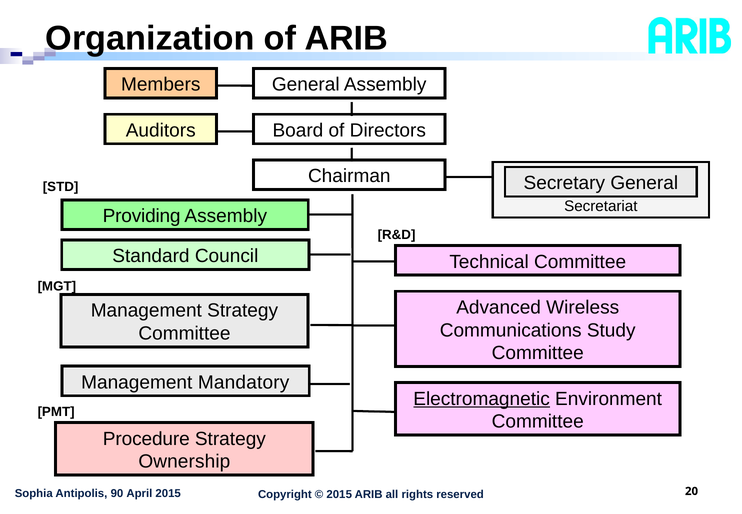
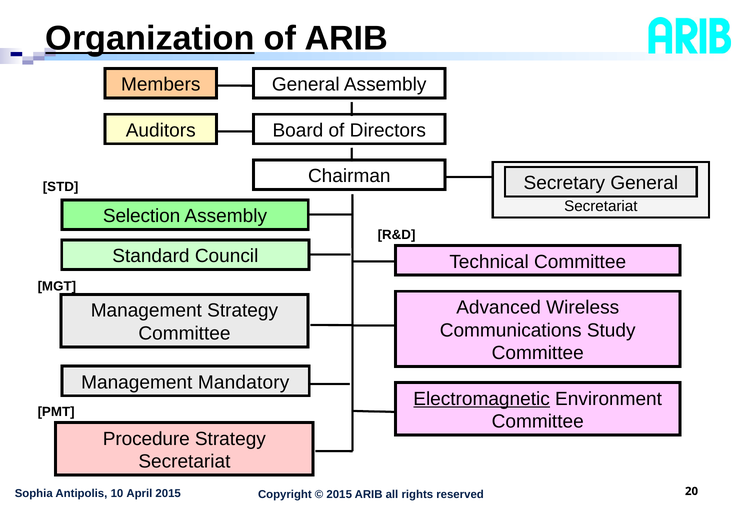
Organization underline: none -> present
Providing: Providing -> Selection
Ownership at (184, 461): Ownership -> Secretariat
90: 90 -> 10
